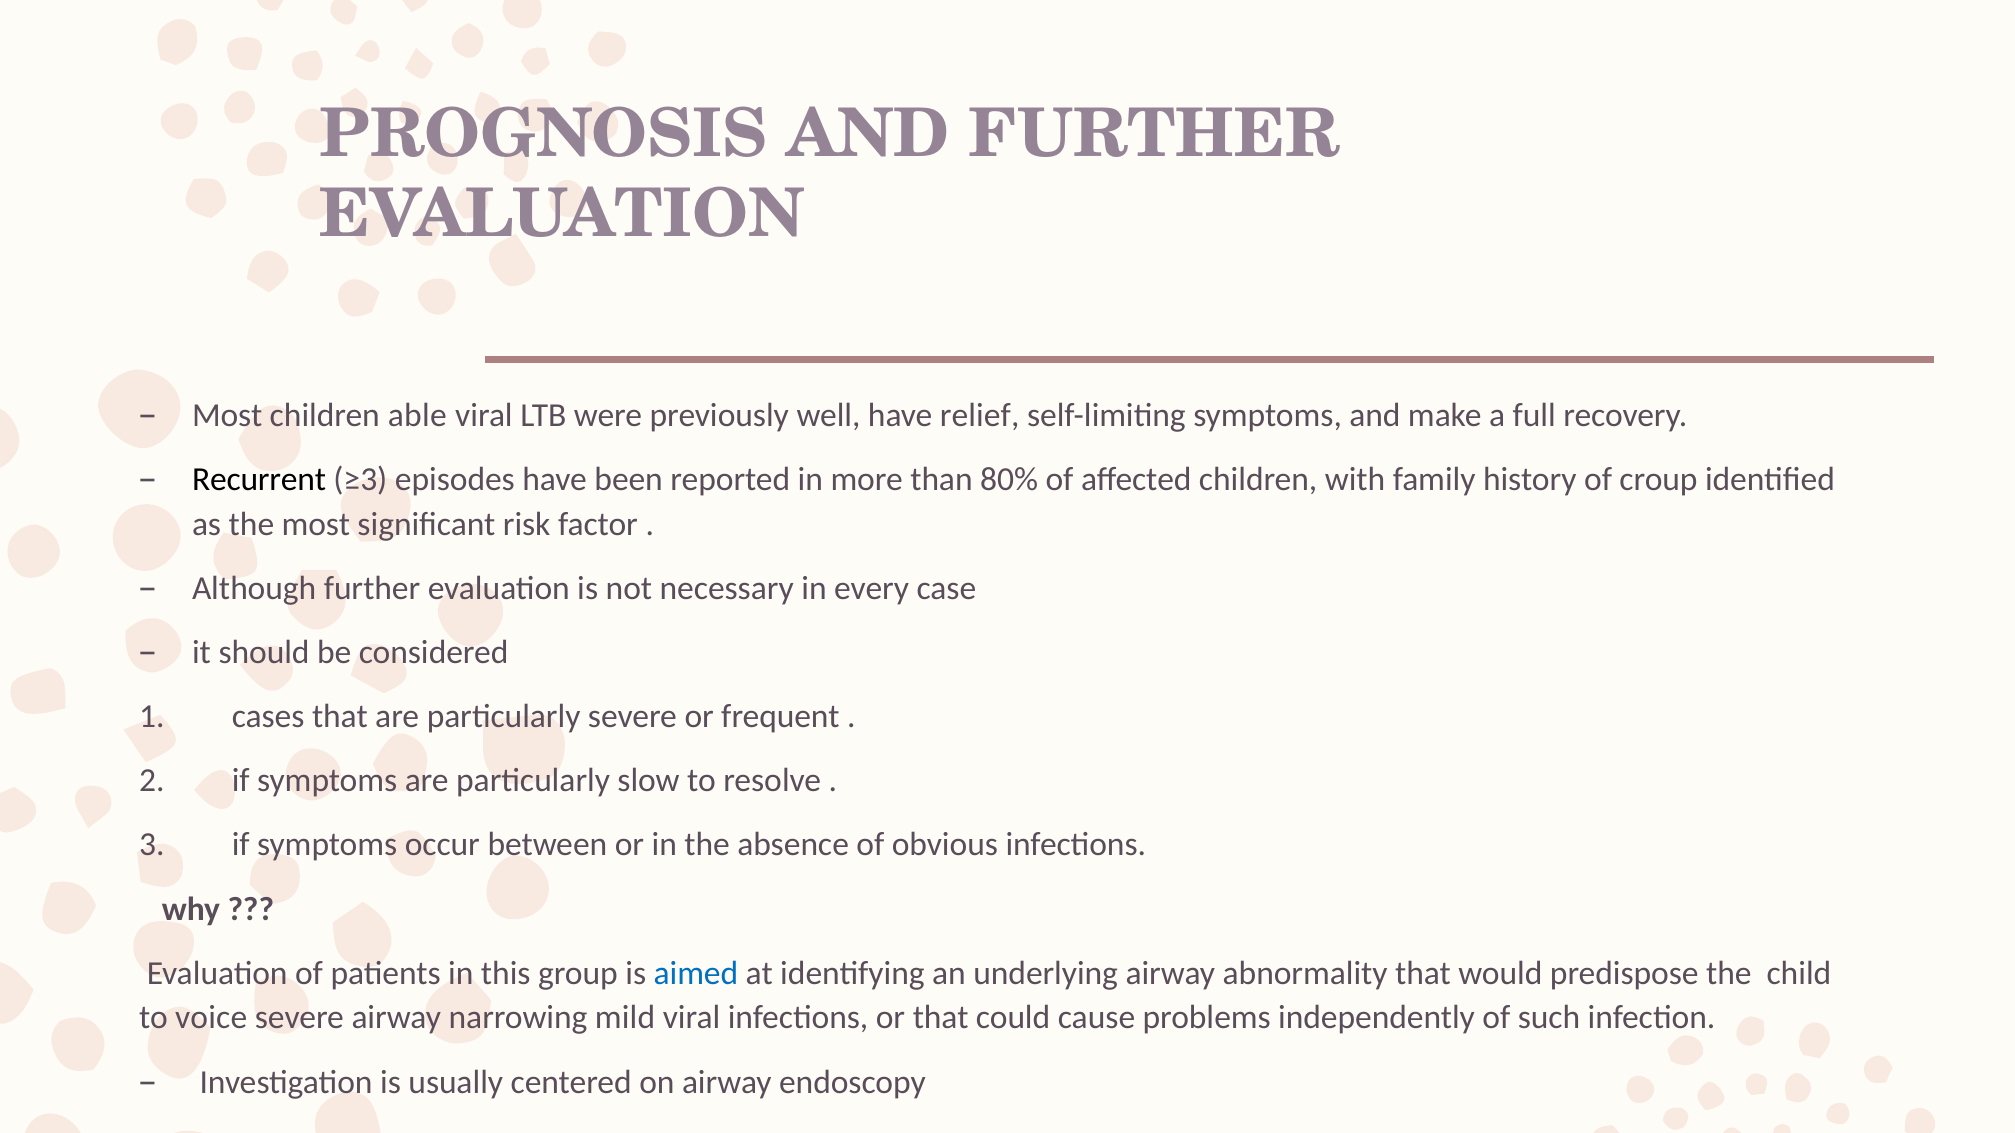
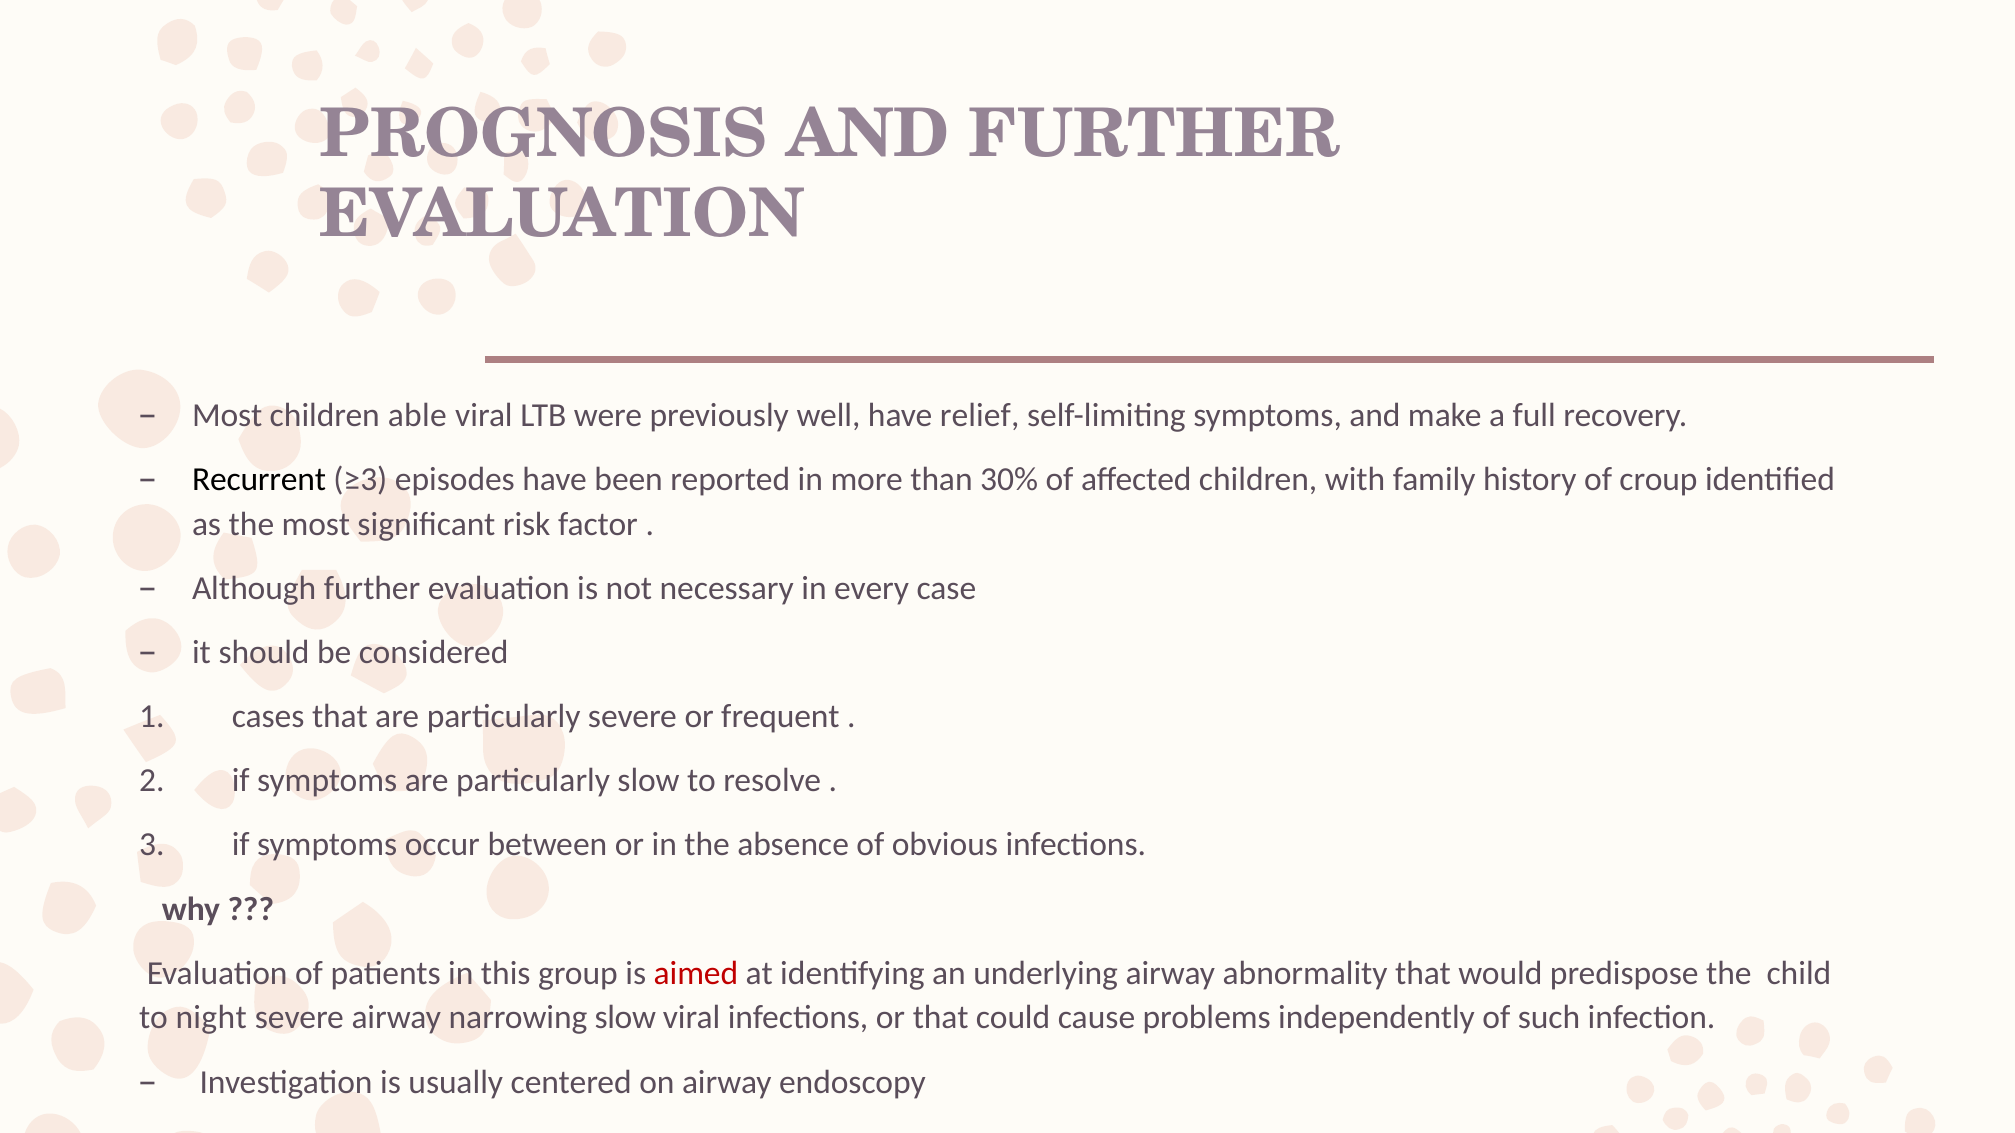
80%: 80% -> 30%
aimed colour: blue -> red
voice: voice -> night
narrowing mild: mild -> slow
